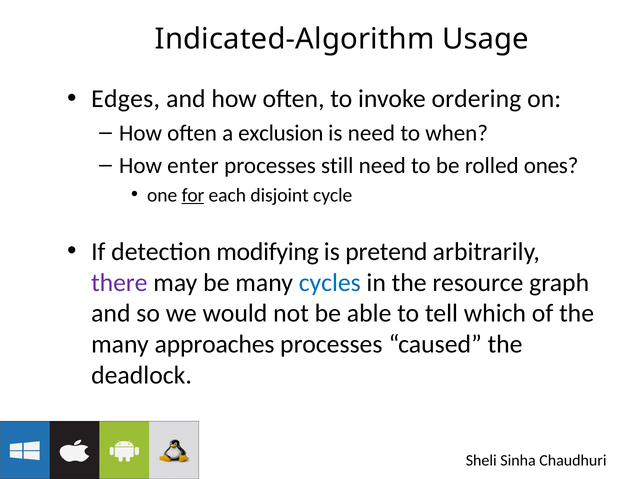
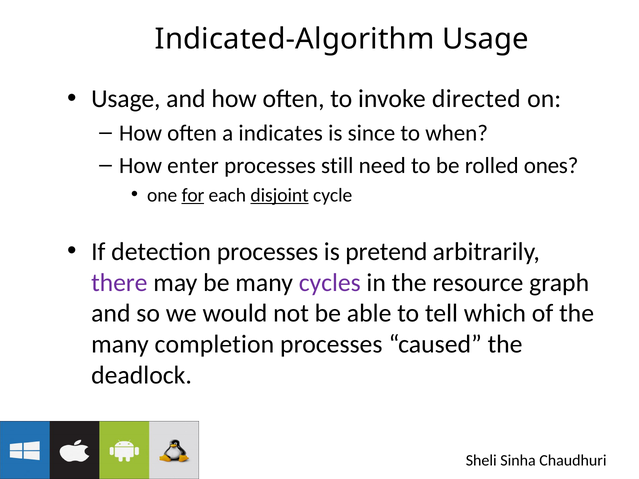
Edges at (126, 99): Edges -> Usage
ordering: ordering -> directed
exclusion: exclusion -> indicates
is need: need -> since
disjoint underline: none -> present
detection modifying: modifying -> processes
cycles colour: blue -> purple
approaches: approaches -> completion
